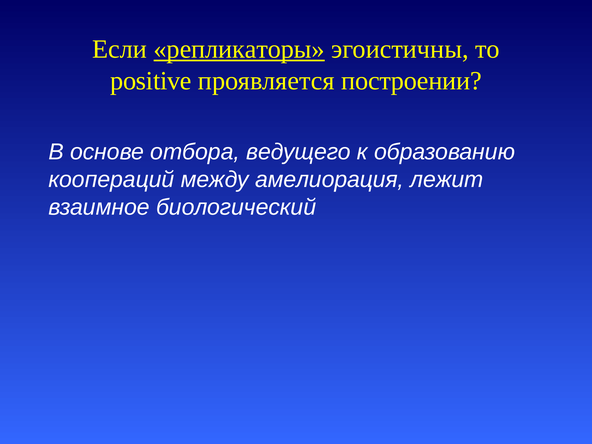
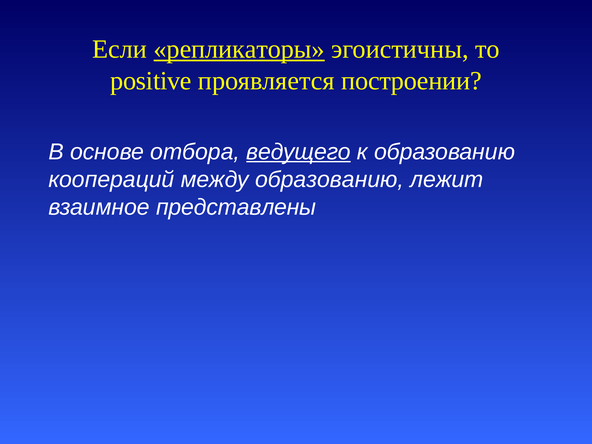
ведущего underline: none -> present
между амелиорация: амелиорация -> образованию
биологический: биологический -> представлены
